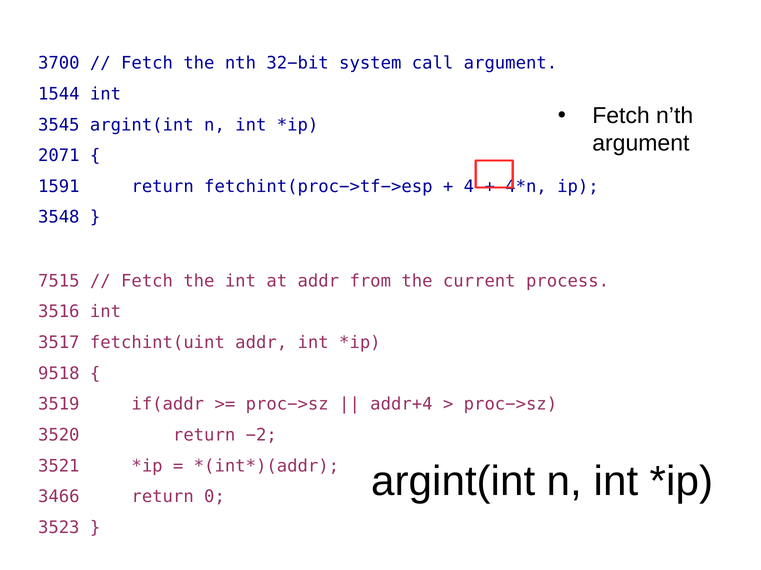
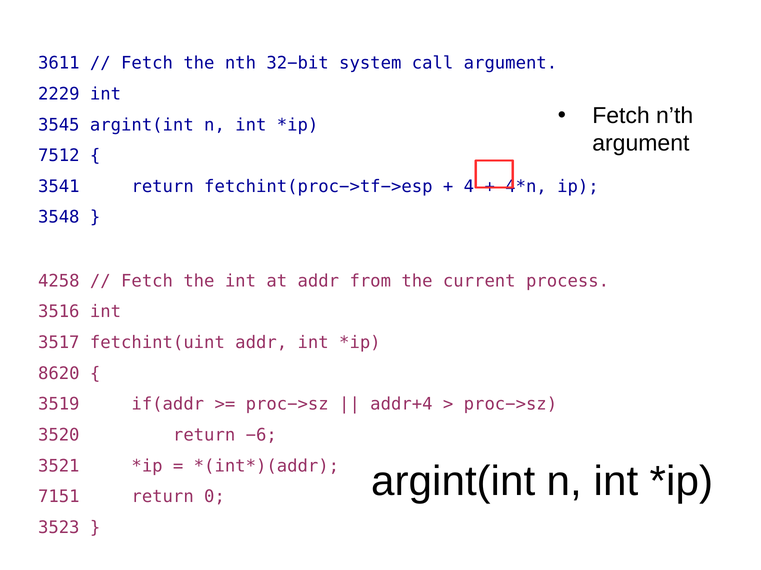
3700: 3700 -> 3611
1544: 1544 -> 2229
2071: 2071 -> 7512
1591: 1591 -> 3541
7515: 7515 -> 4258
9518: 9518 -> 8620
−2: −2 -> −6
3466: 3466 -> 7151
